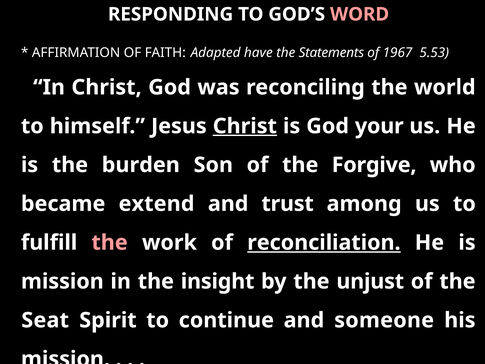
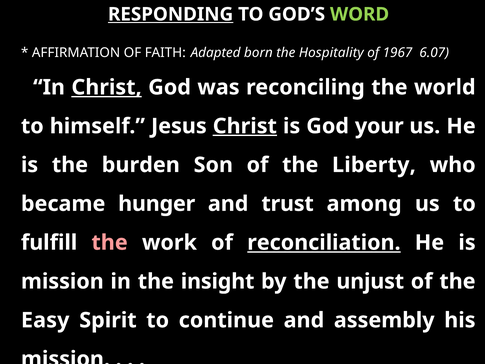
RESPONDING underline: none -> present
WORD colour: pink -> light green
have: have -> born
Statements: Statements -> Hospitality
5.53: 5.53 -> 6.07
Christ at (107, 87) underline: none -> present
Forgive: Forgive -> Liberty
extend: extend -> hunger
Seat: Seat -> Easy
someone: someone -> assembly
